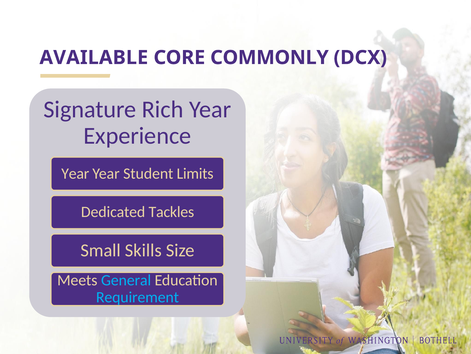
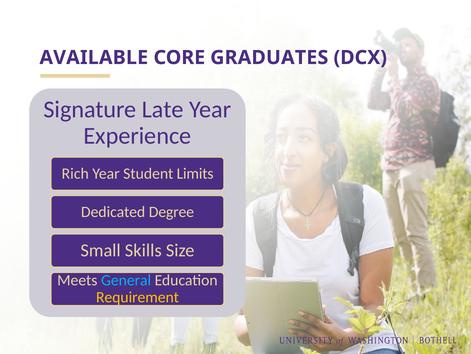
COMMONLY: COMMONLY -> GRADUATES
Rich: Rich -> Late
Year at (75, 173): Year -> Rich
Tackles: Tackles -> Degree
Requirement colour: light blue -> yellow
